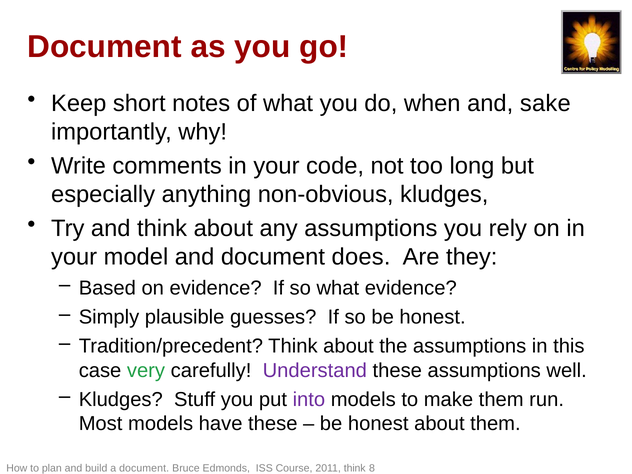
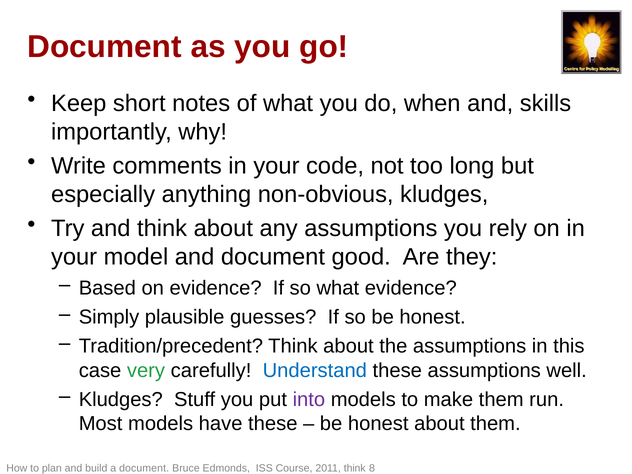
sake: sake -> skills
does: does -> good
Understand colour: purple -> blue
